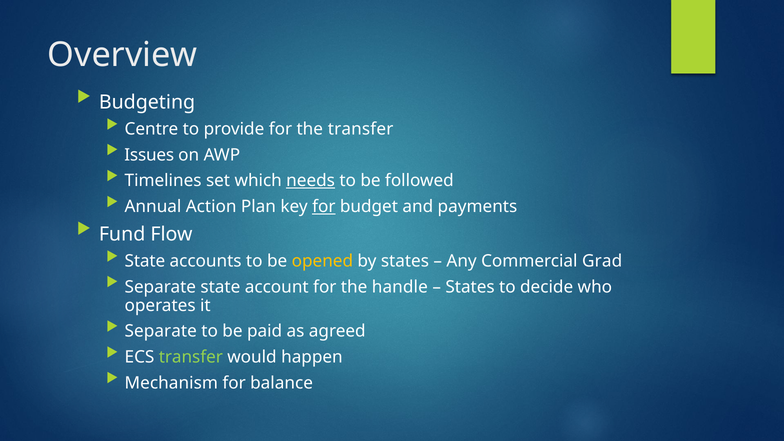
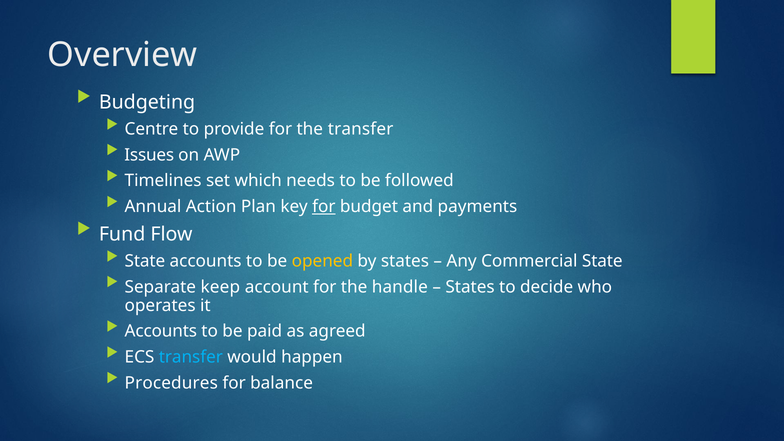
needs underline: present -> none
Commercial Grad: Grad -> State
Separate state: state -> keep
Separate at (161, 331): Separate -> Accounts
transfer at (191, 357) colour: light green -> light blue
Mechanism: Mechanism -> Procedures
